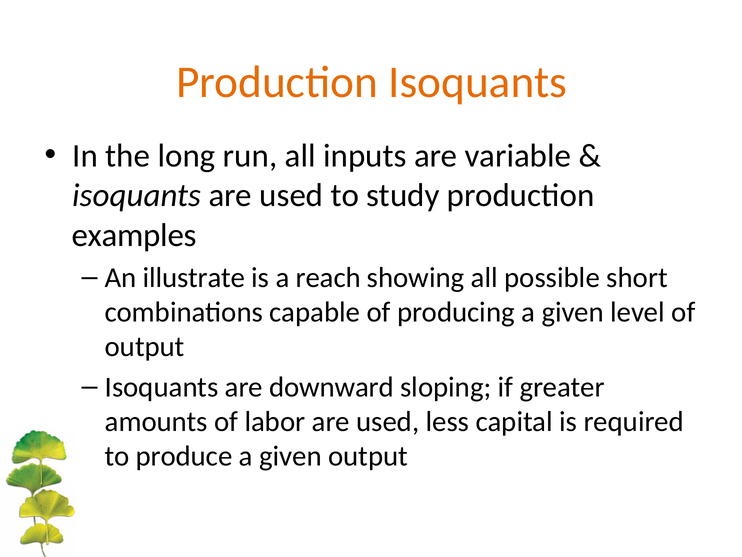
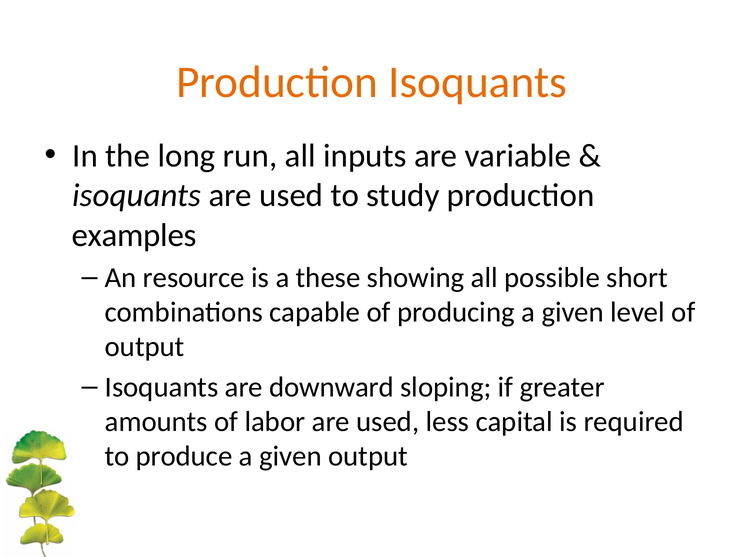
illustrate: illustrate -> resource
reach: reach -> these
